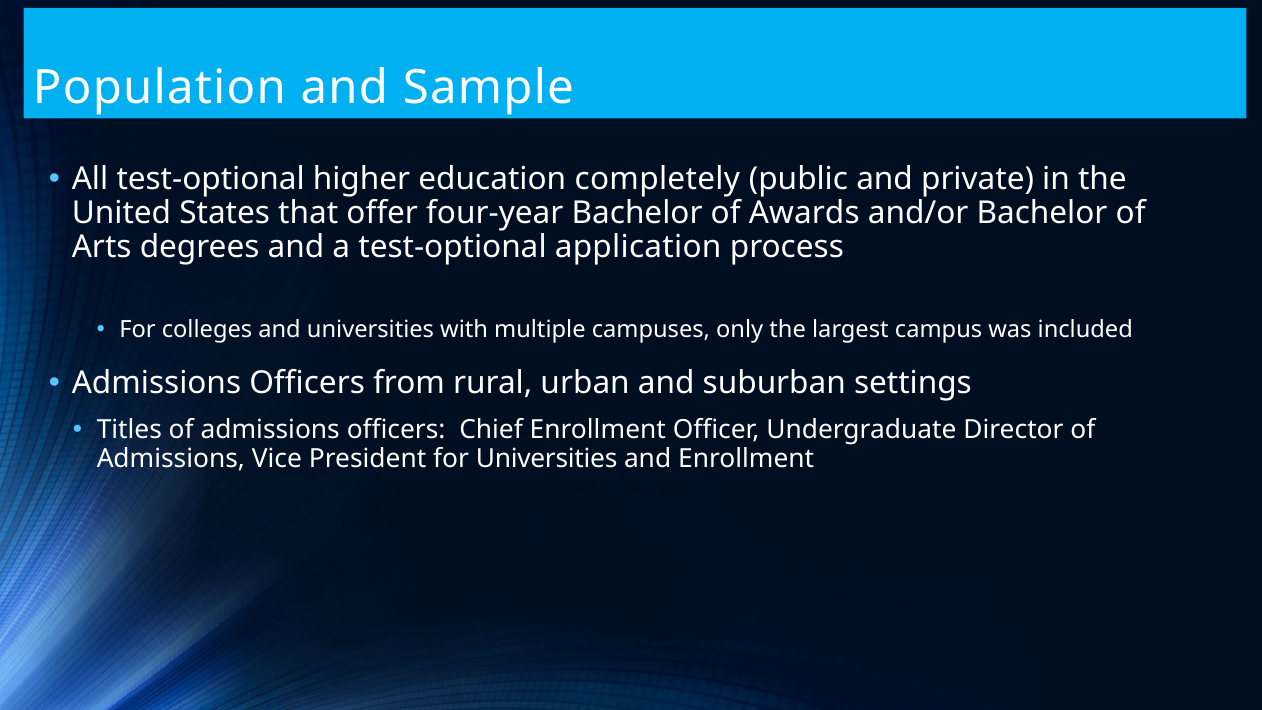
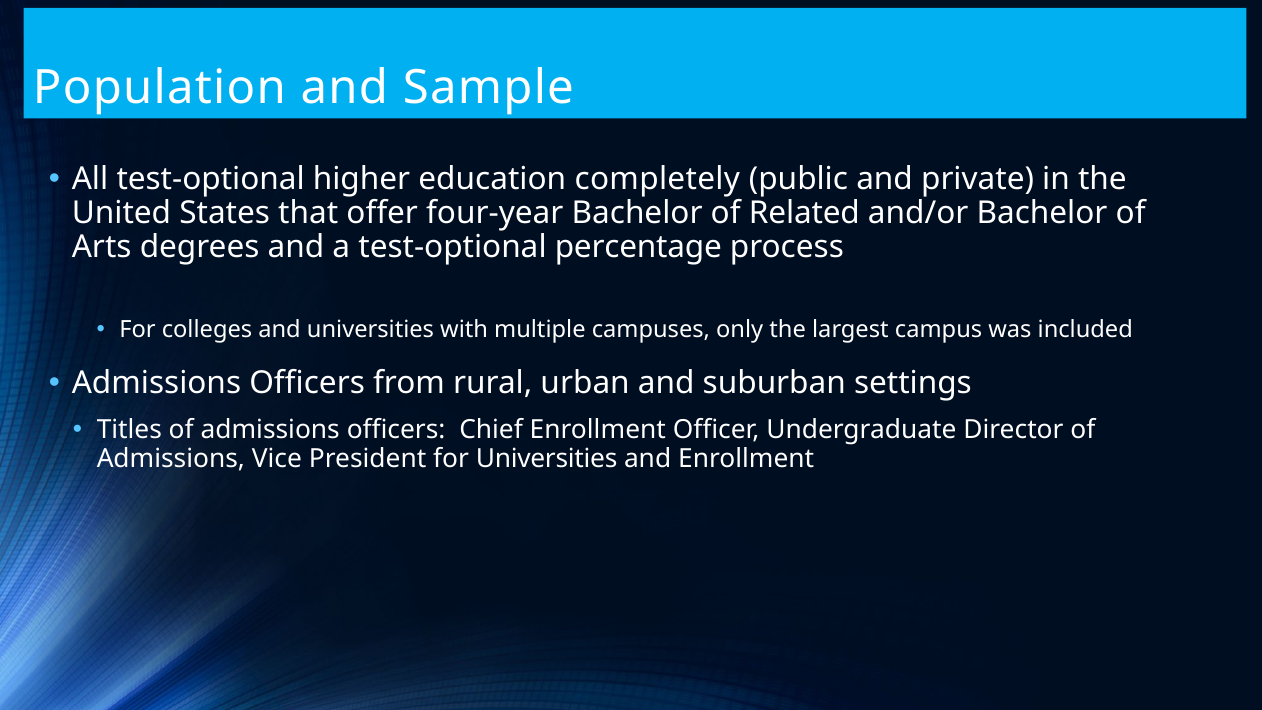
Awards: Awards -> Related
application: application -> percentage
